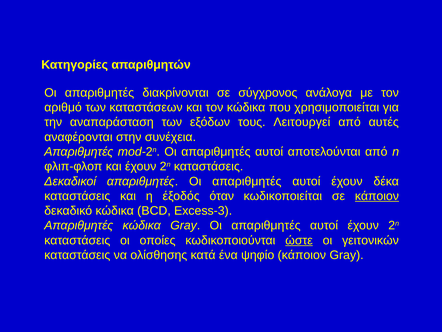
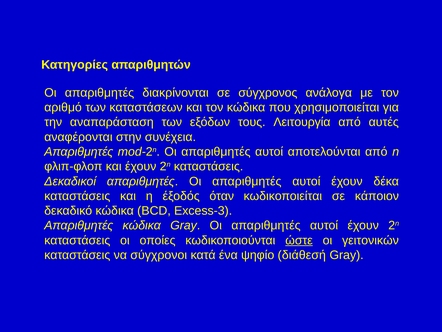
Λειτουργεί: Λειτουργεί -> Λειτουργία
κάποιον at (377, 196) underline: present -> none
ολίσθησης: ολίσθησης -> σύγχρονοι
ψηφίο κάποιον: κάποιον -> διάθεσή
